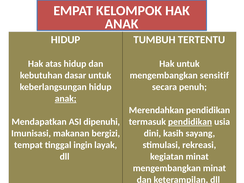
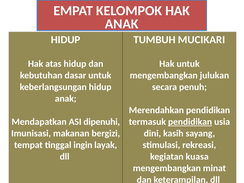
TERTENTU: TERTENTU -> MUCIKARI
sensitif: sensitif -> julukan
anak at (66, 99) underline: present -> none
kegiatan minat: minat -> kuasa
